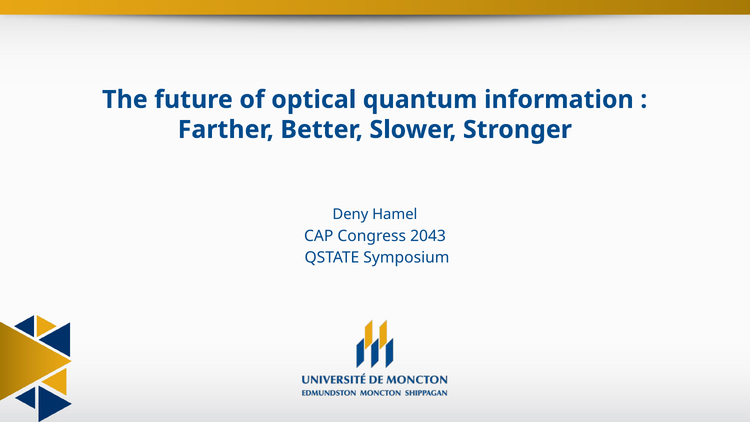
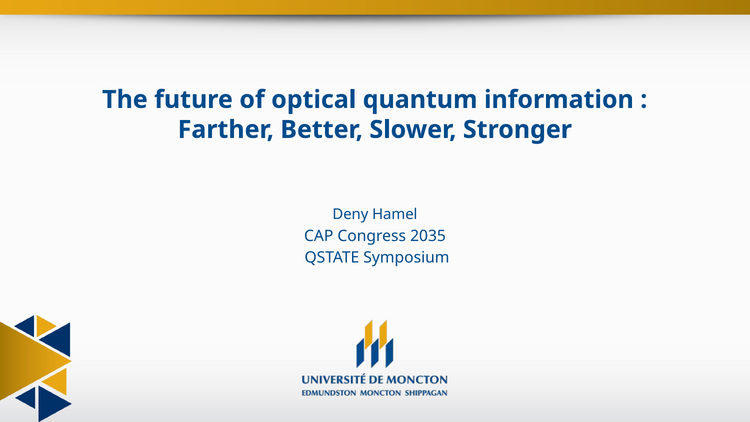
2043: 2043 -> 2035
